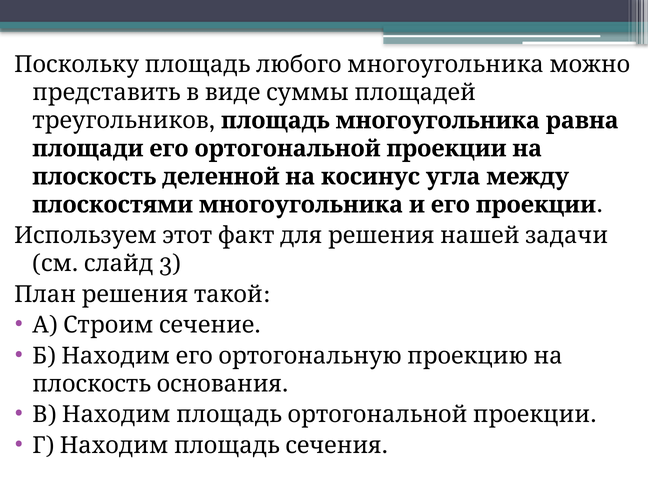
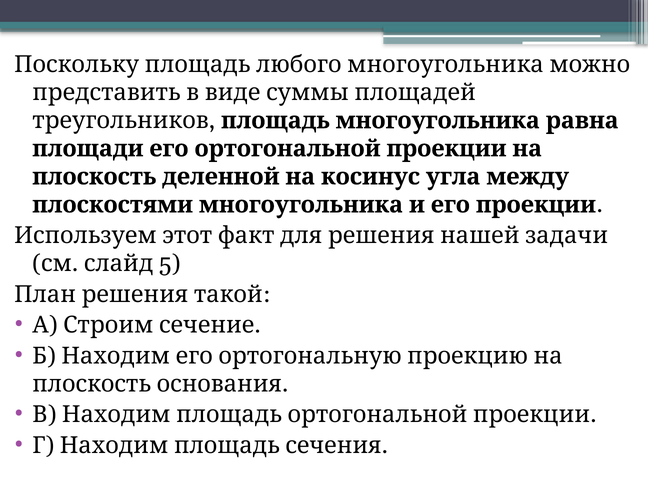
3: 3 -> 5
